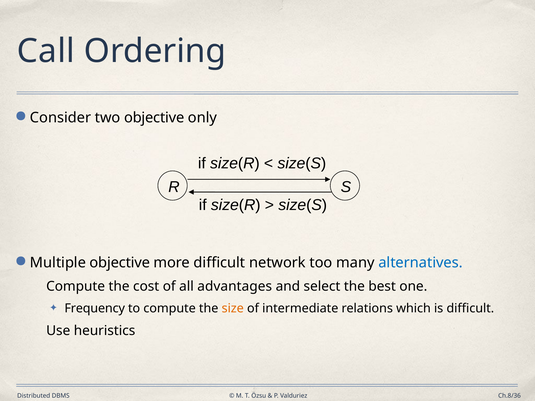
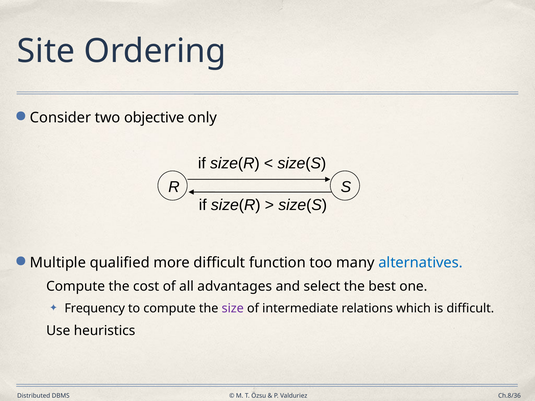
Call: Call -> Site
Multiple objective: objective -> qualified
network: network -> function
size colour: orange -> purple
